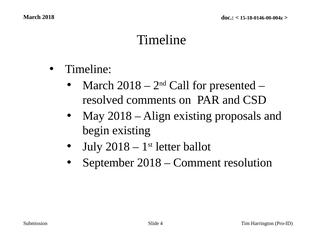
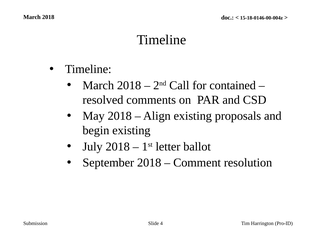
presented: presented -> contained
